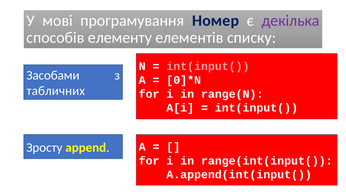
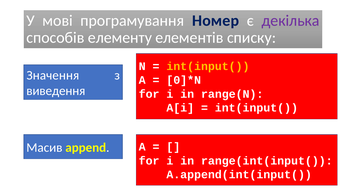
int(input( at (208, 66) colour: pink -> yellow
Засобами: Засобами -> Значення
табличних: табличних -> виведення
Зросту: Зросту -> Масив
